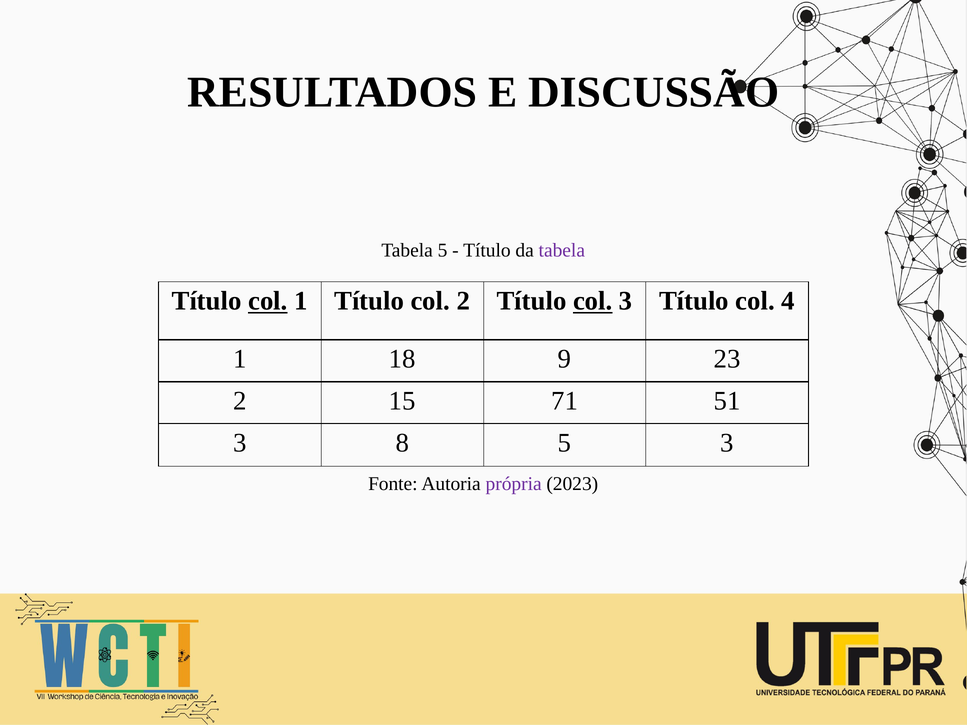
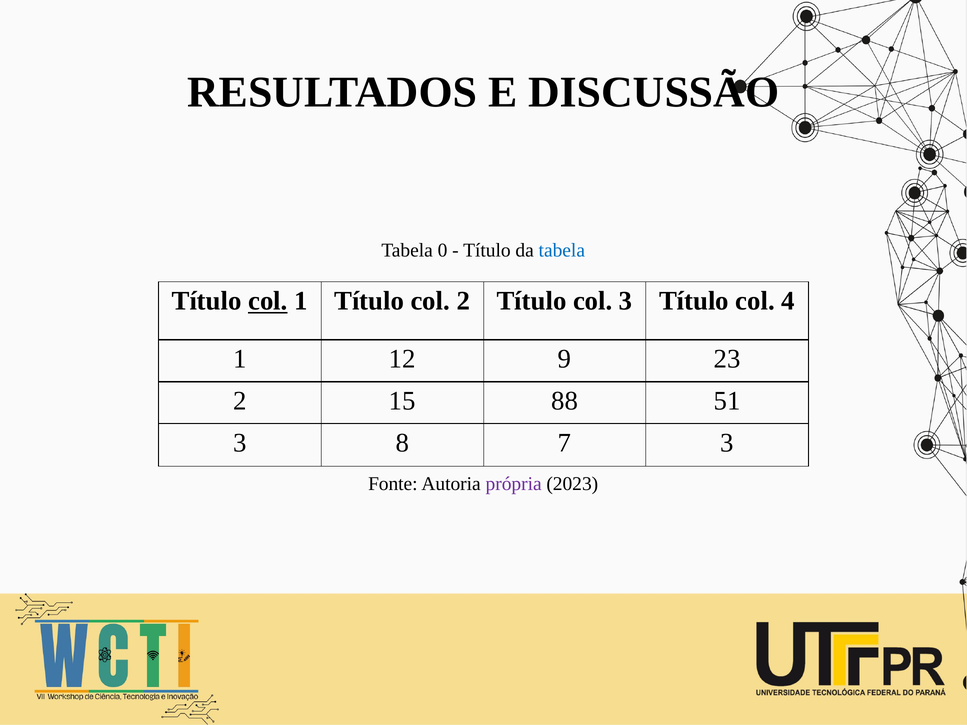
Tabela 5: 5 -> 0
tabela at (562, 250) colour: purple -> blue
col at (593, 301) underline: present -> none
18: 18 -> 12
71: 71 -> 88
8 5: 5 -> 7
